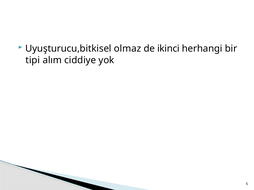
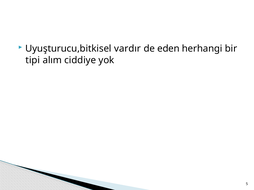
olmaz: olmaz -> vardır
ikinci: ikinci -> eden
